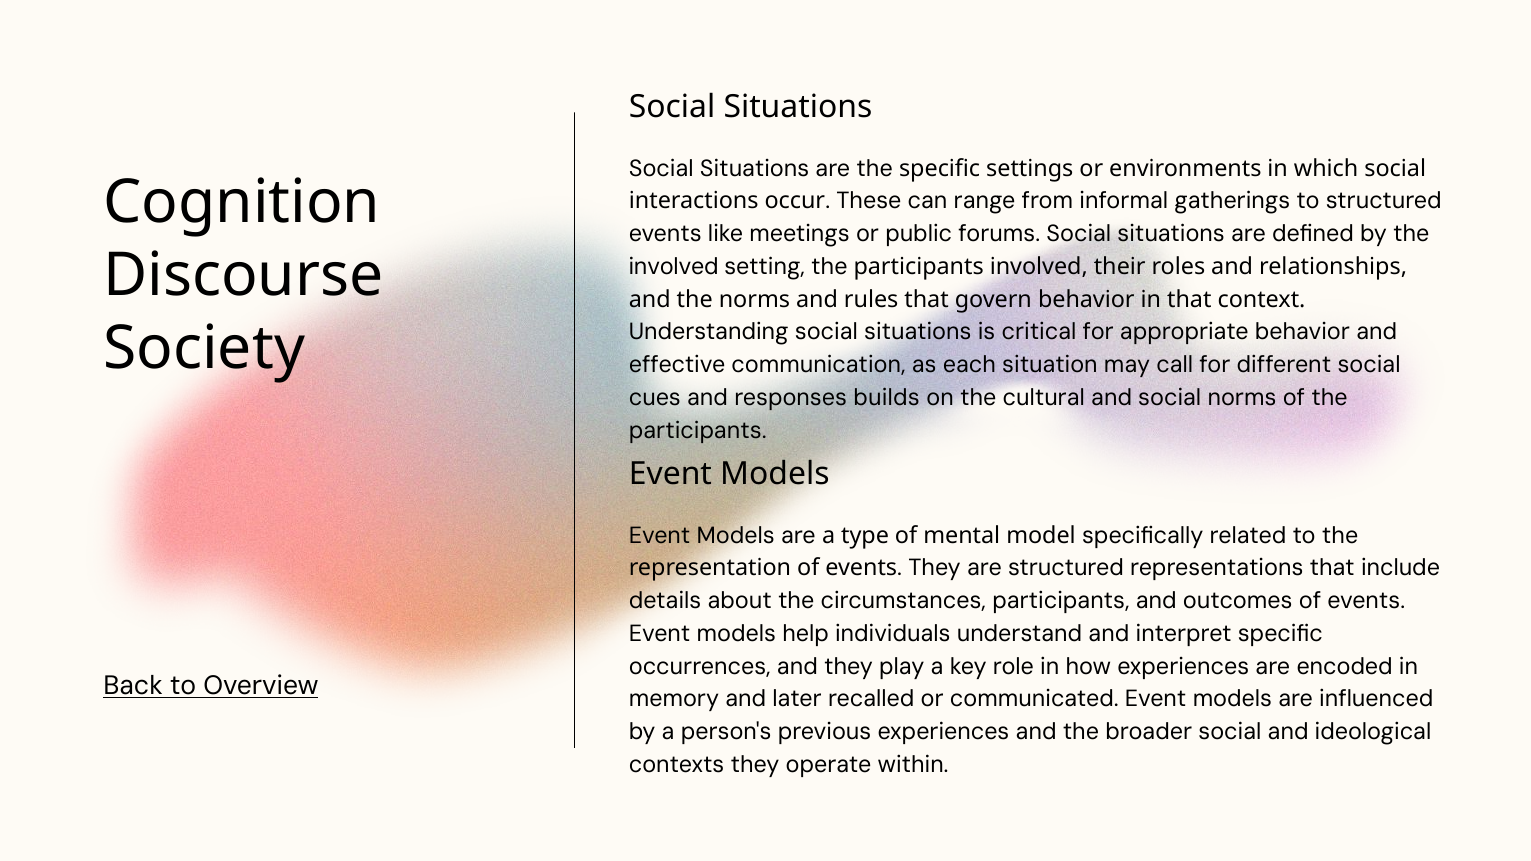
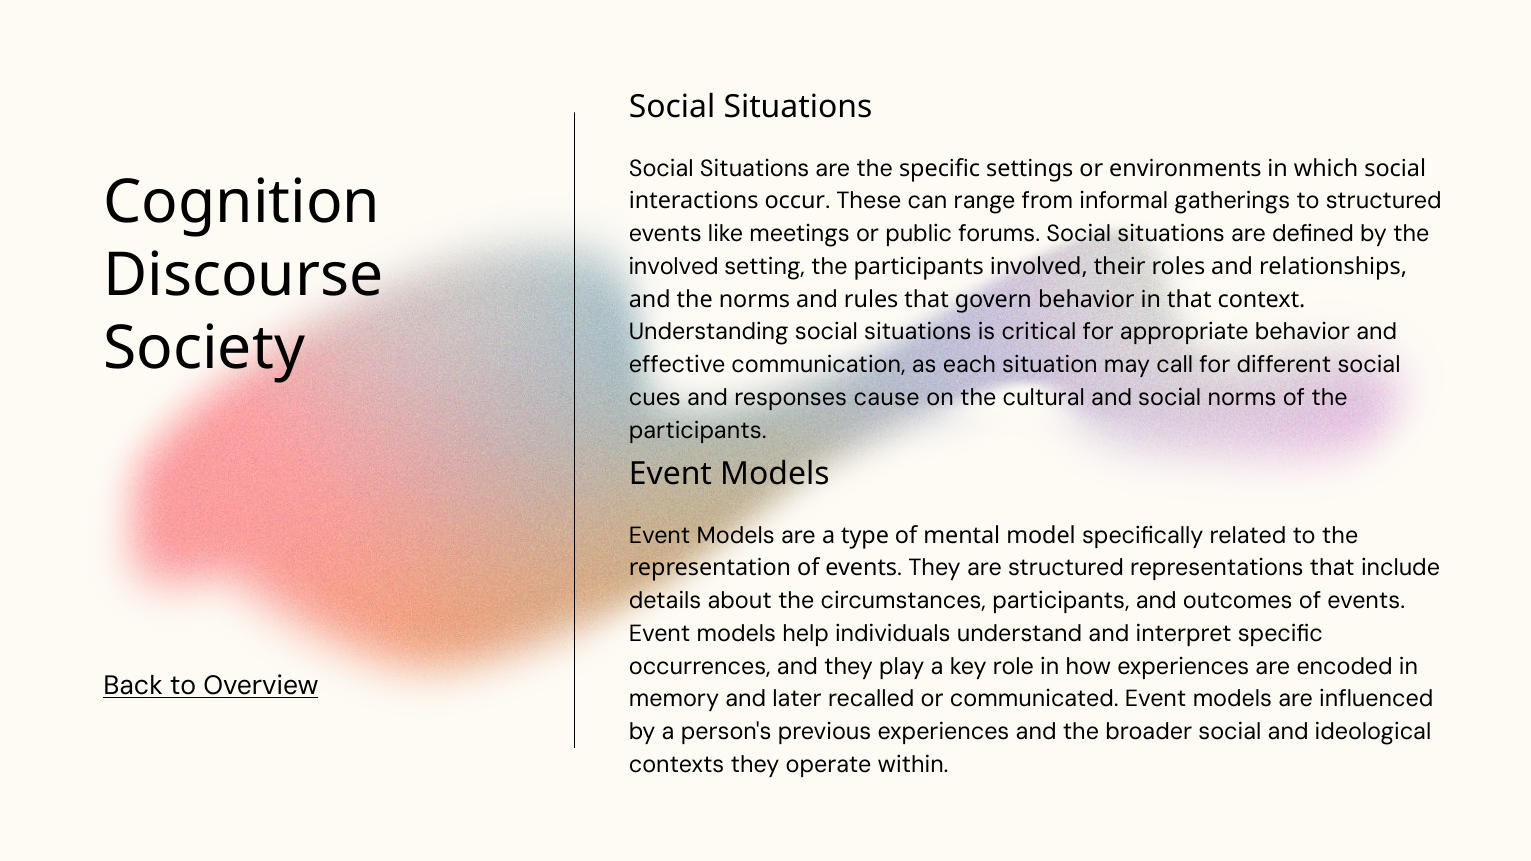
builds: builds -> cause
